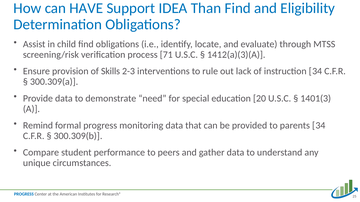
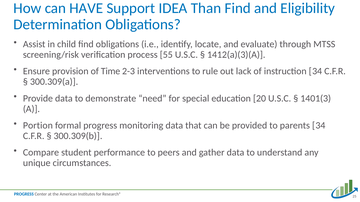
71: 71 -> 55
Skills: Skills -> Time
Remind: Remind -> Portion
